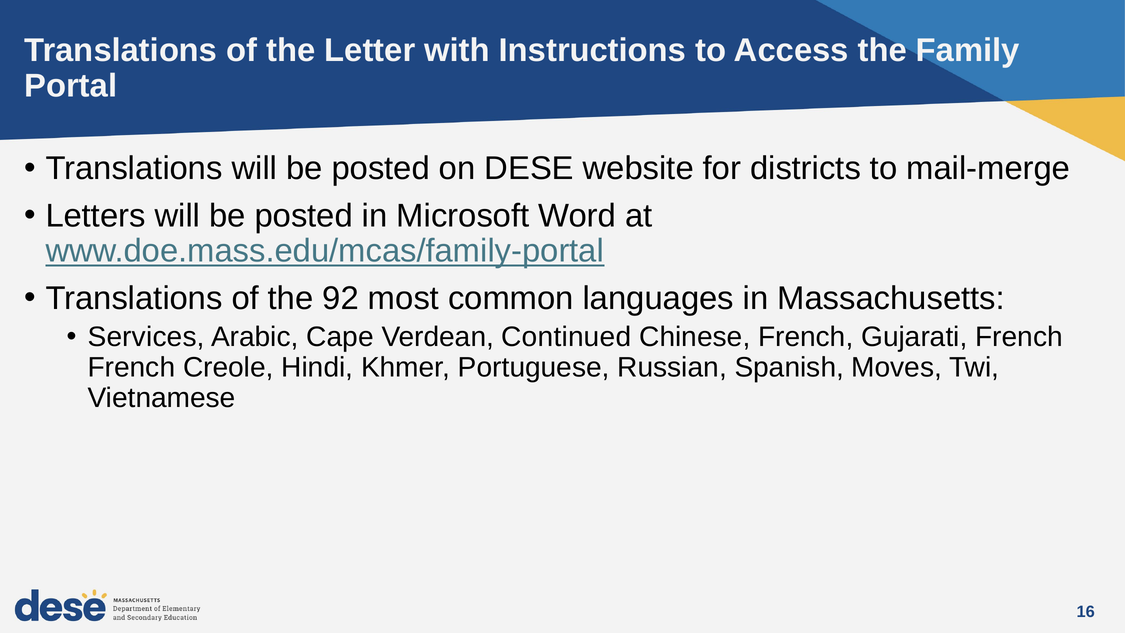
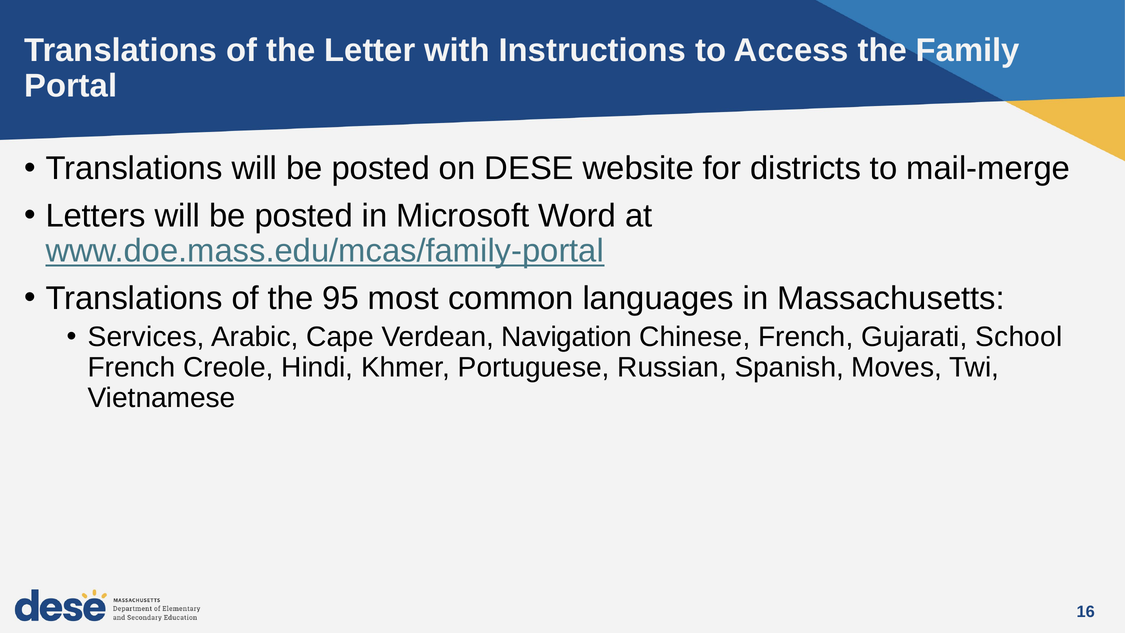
92: 92 -> 95
Continued: Continued -> Navigation
Gujarati French: French -> School
